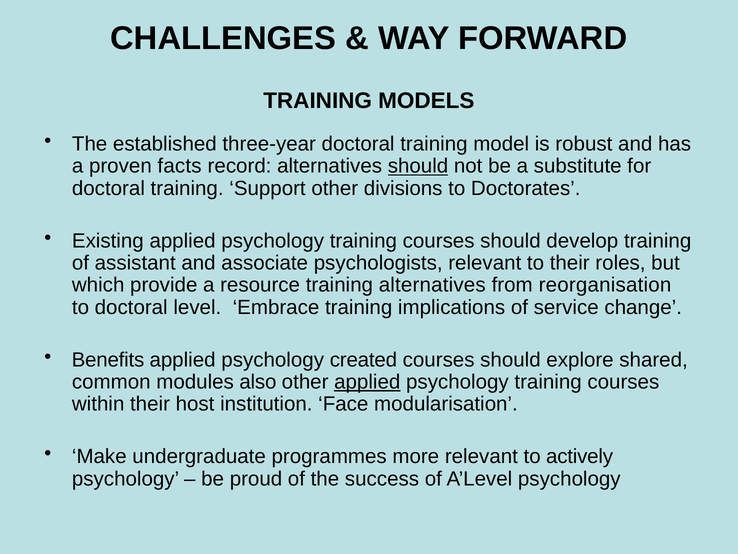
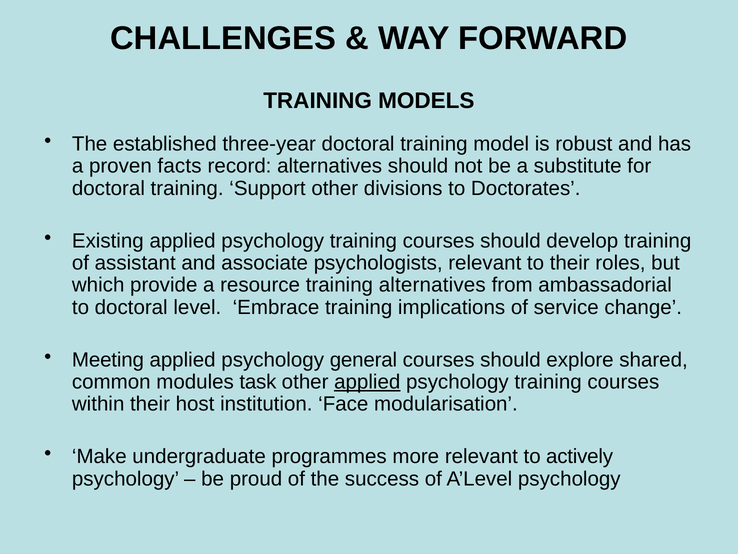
should at (418, 166) underline: present -> none
reorganisation: reorganisation -> ambassadorial
Benefits: Benefits -> Meeting
created: created -> general
also: also -> task
